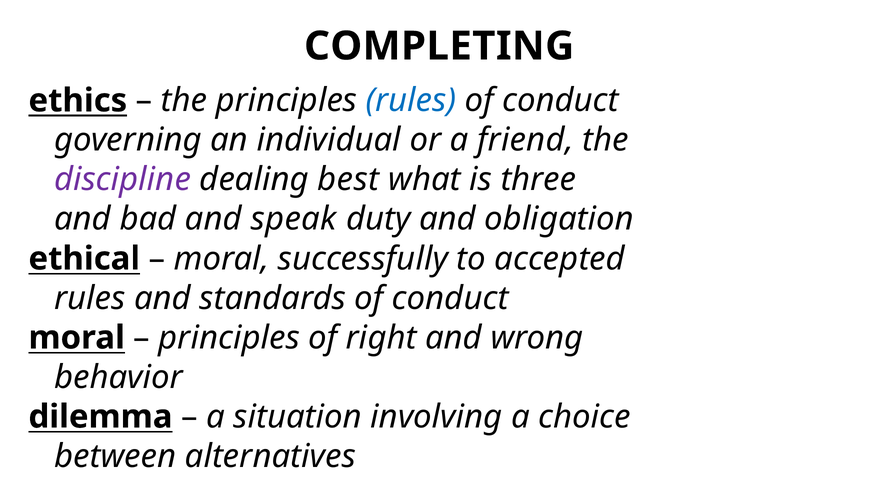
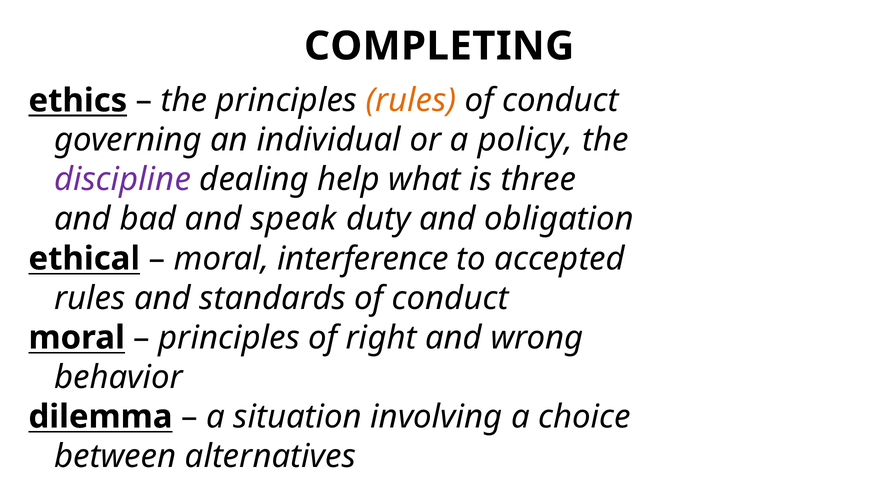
rules at (411, 101) colour: blue -> orange
friend: friend -> policy
best: best -> help
successfully: successfully -> interference
